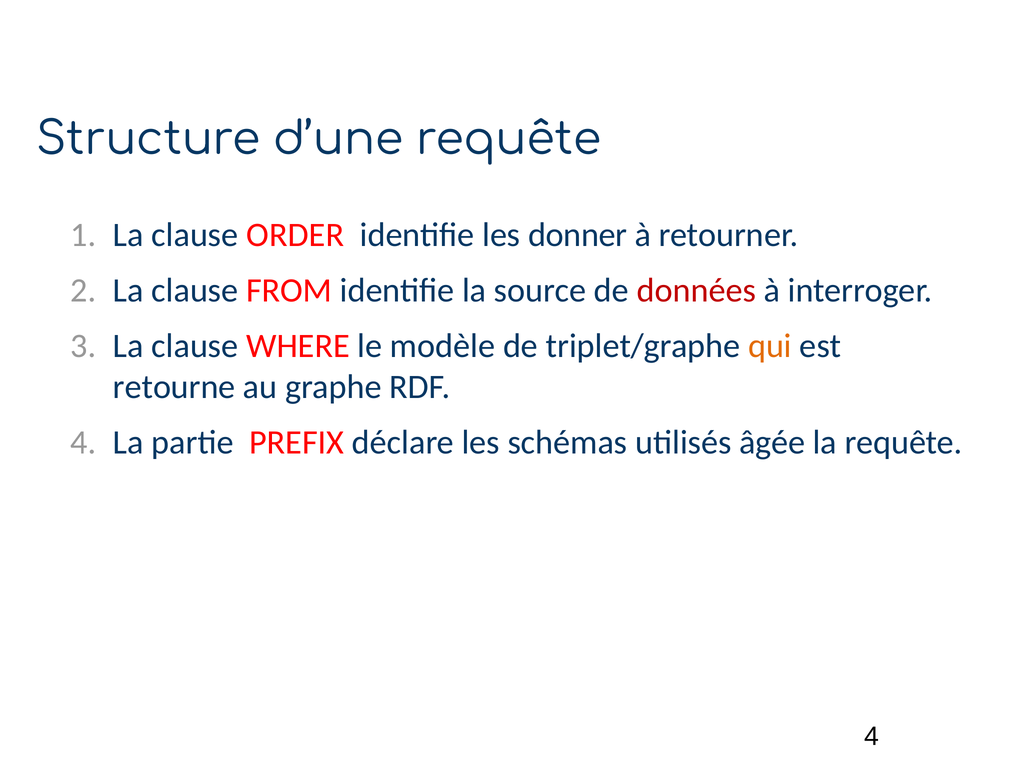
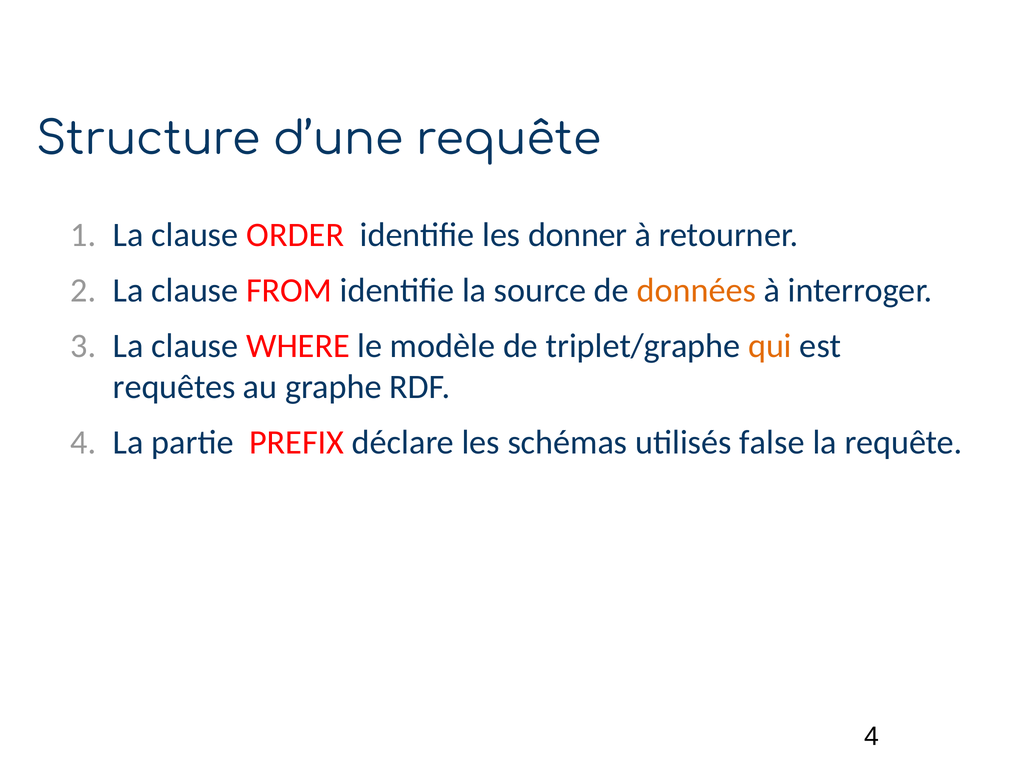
données colour: red -> orange
retourne: retourne -> requêtes
âgée: âgée -> false
